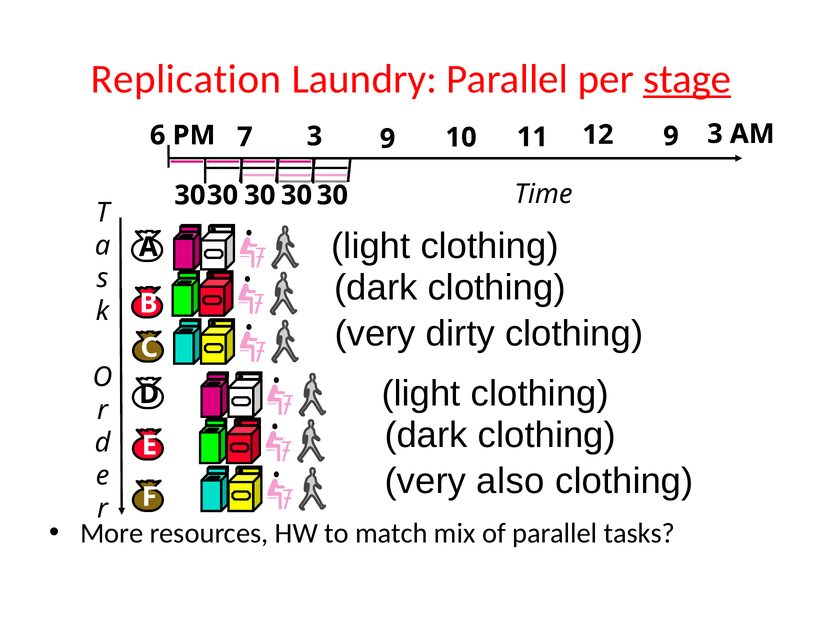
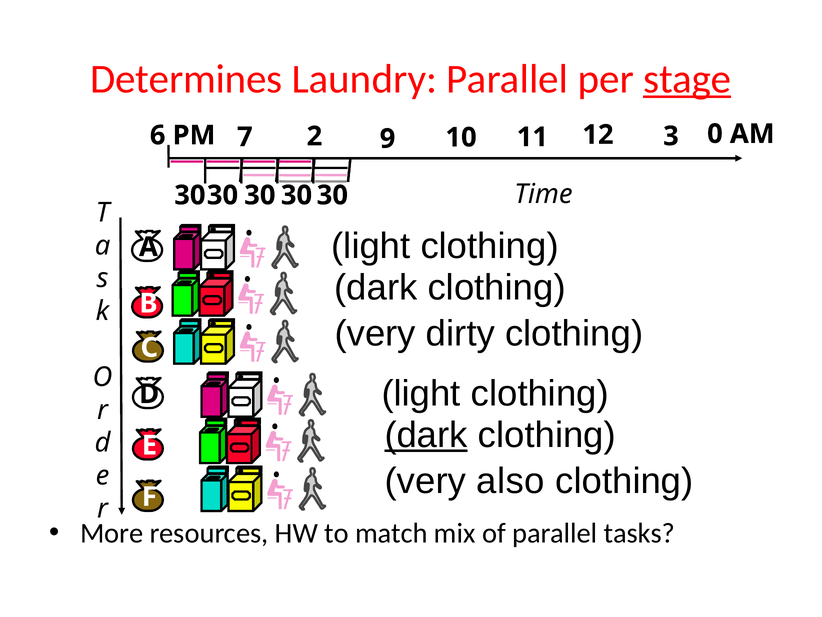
Replication: Replication -> Determines
12 3: 3 -> 0
7 3: 3 -> 2
11 9: 9 -> 3
dark at (426, 435) underline: none -> present
